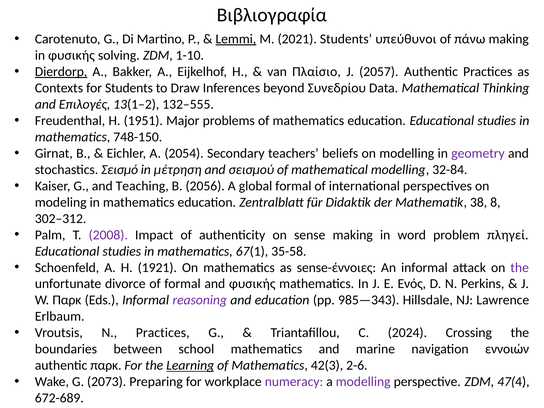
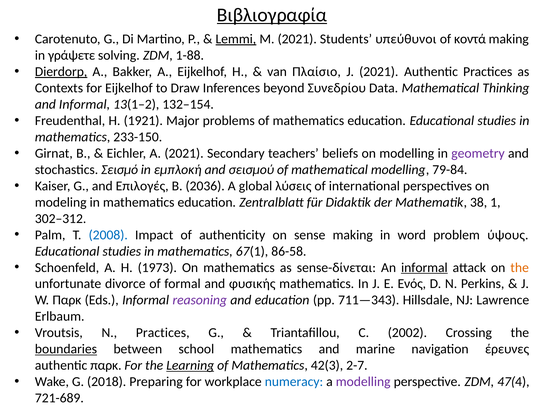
Βιβλιογραφία underline: none -> present
πάνω: πάνω -> κοντά
in φυσικής: φυσικής -> γράψετε
1-10: 1-10 -> 1-88
J 2057: 2057 -> 2021
for Students: Students -> Eijkelhof
and Επιλογές: Επιλογές -> Informal
132–555: 132–555 -> 132–154
1951: 1951 -> 1921
748-150: 748-150 -> 233-150
A 2054: 2054 -> 2021
μέτρηση: μέτρηση -> εμπλοκή
32-84: 32-84 -> 79-84
Teaching: Teaching -> Επιλογές
2056: 2056 -> 2036
global formal: formal -> λύσεις
8: 8 -> 1
2008 colour: purple -> blue
πληγεί: πληγεί -> ύψους
35-58: 35-58 -> 86-58
1921: 1921 -> 1973
sense-έννοιες: sense-έννοιες -> sense-δίνεται
informal at (424, 268) underline: none -> present
the at (520, 268) colour: purple -> orange
985—343: 985—343 -> 711—343
2024: 2024 -> 2002
boundaries underline: none -> present
εννοιών: εννοιών -> έρευνες
2-6: 2-6 -> 2-7
2073: 2073 -> 2018
numeracy colour: purple -> blue
672-689: 672-689 -> 721-689
